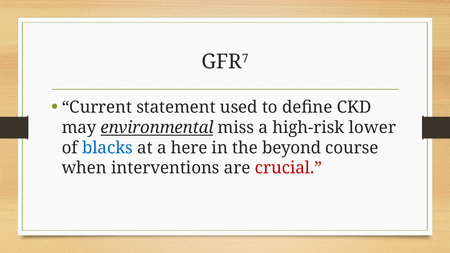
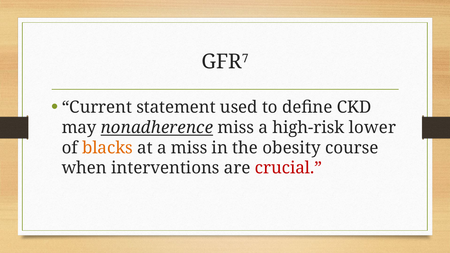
environmental: environmental -> nonadherence
blacks colour: blue -> orange
a here: here -> miss
beyond: beyond -> obesity
